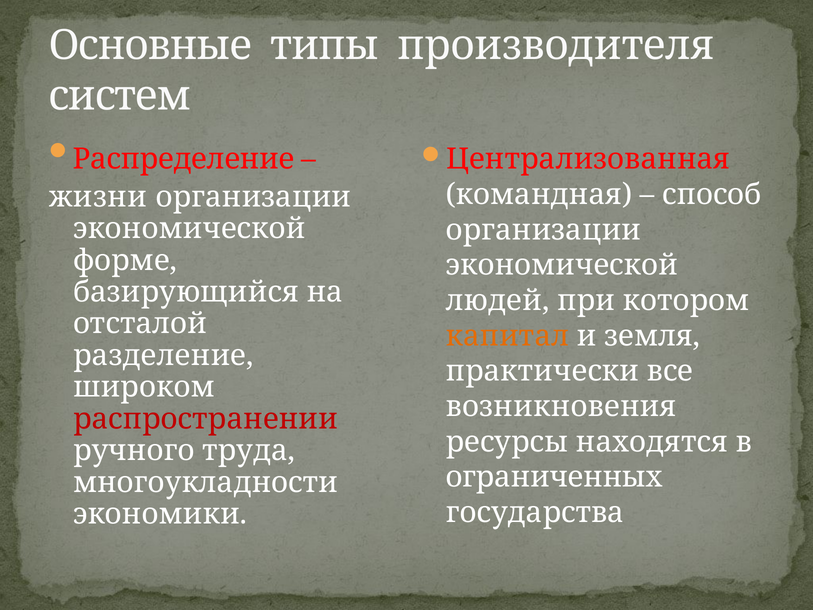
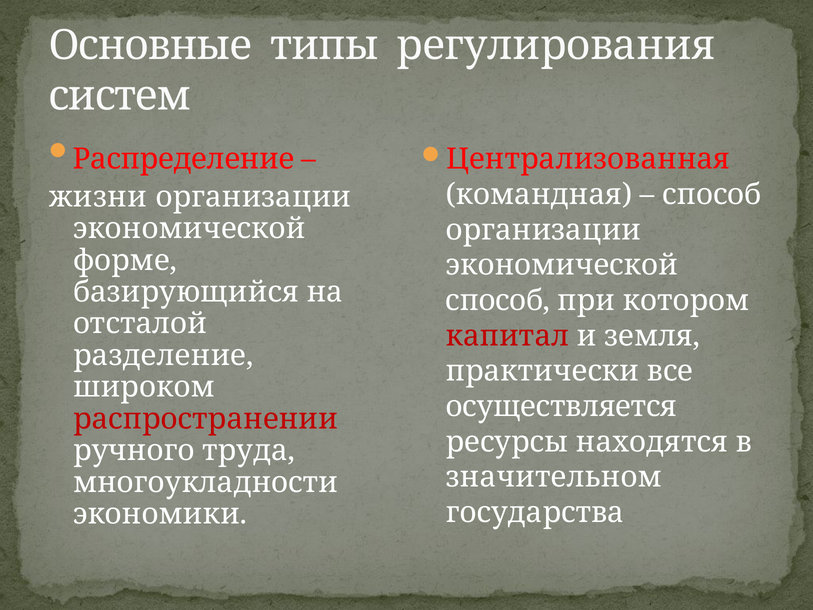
производителя: производителя -> регулирования
людей at (498, 300): людей -> способ
капитал colour: orange -> red
возникновения: возникновения -> осуществляется
ограниченных: ограниченных -> значительном
